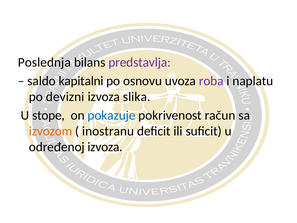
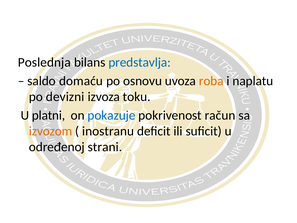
predstavlja colour: purple -> blue
kapitalni: kapitalni -> domaću
roba colour: purple -> orange
slika: slika -> toku
stope: stope -> platni
određenoj izvoza: izvoza -> strani
